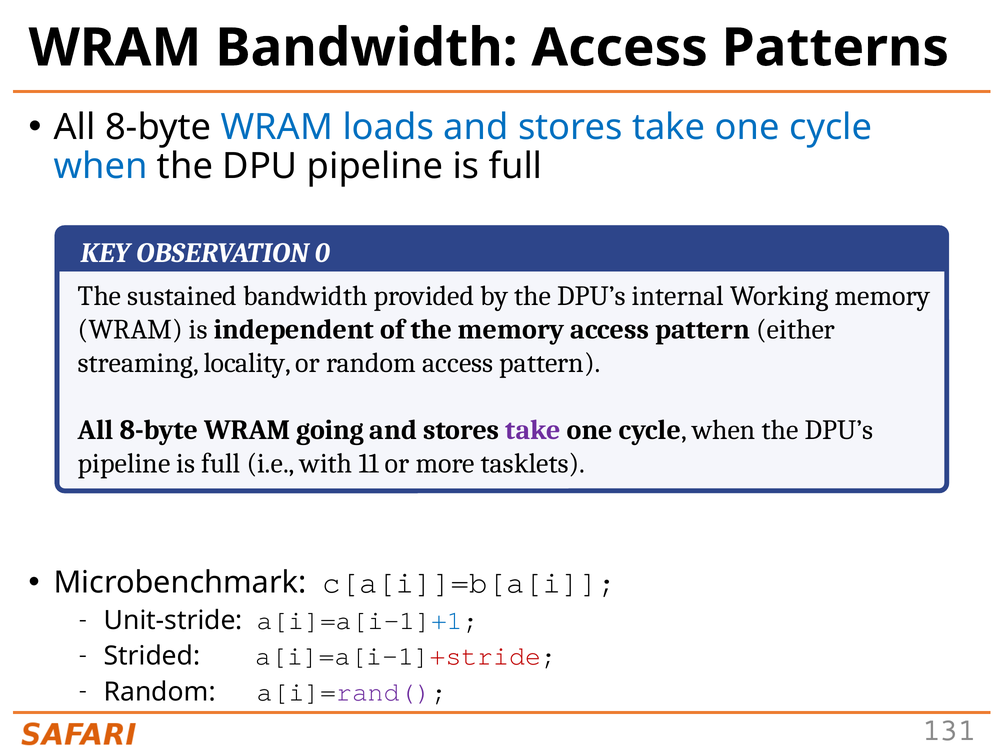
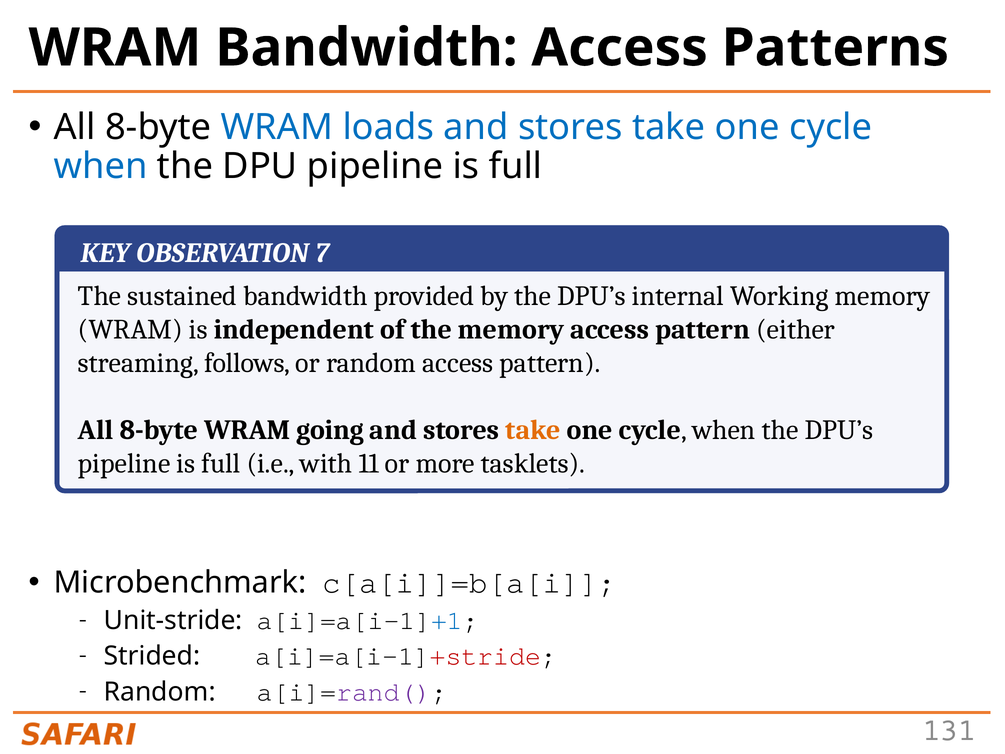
0: 0 -> 7
locality: locality -> follows
take at (533, 430) colour: purple -> orange
